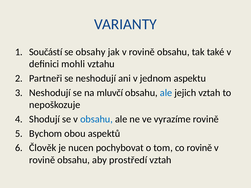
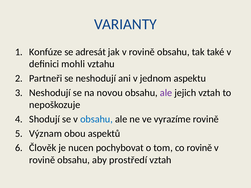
Součástí: Součástí -> Konfúze
obsahy: obsahy -> adresát
mluvčí: mluvčí -> novou
ale at (166, 93) colour: blue -> purple
Bychom: Bychom -> Význam
